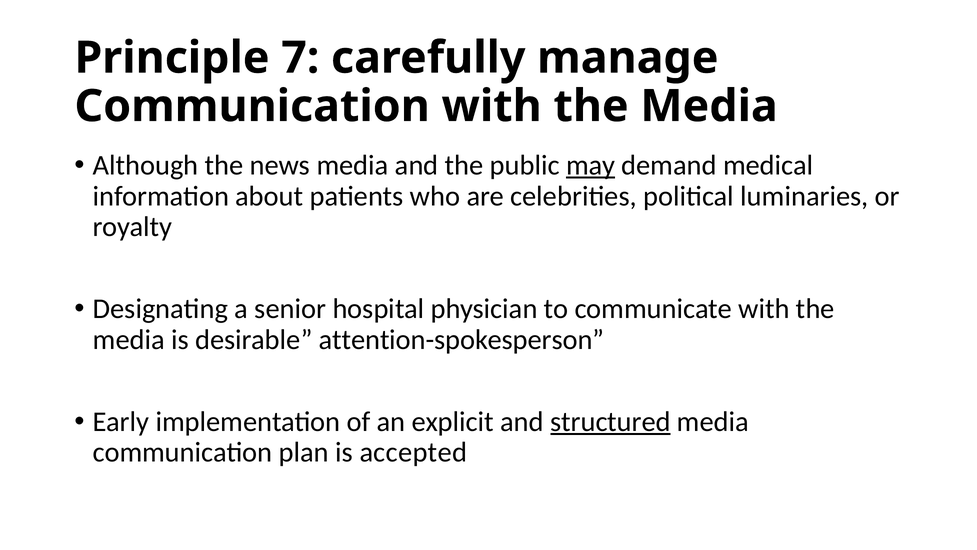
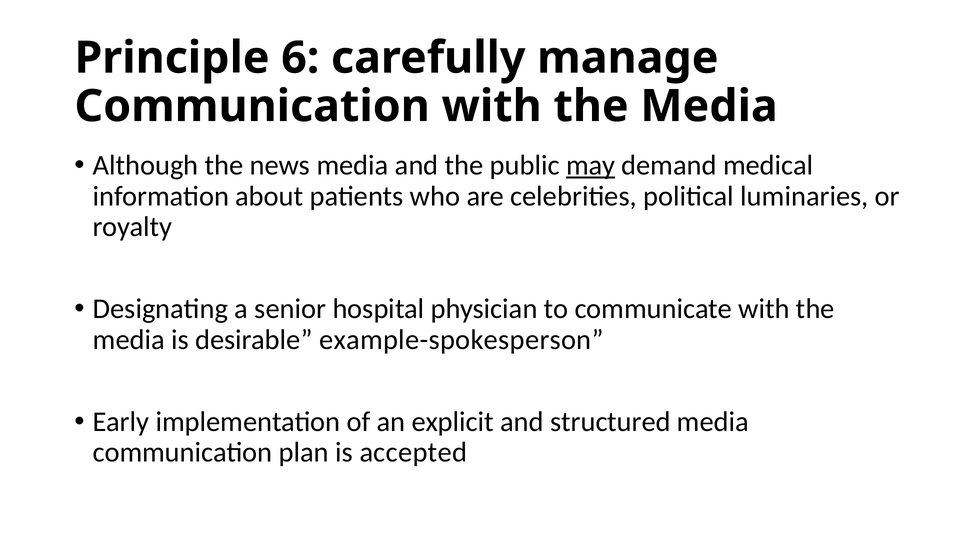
7: 7 -> 6
attention-spokesperson: attention-spokesperson -> example-spokesperson
structured underline: present -> none
